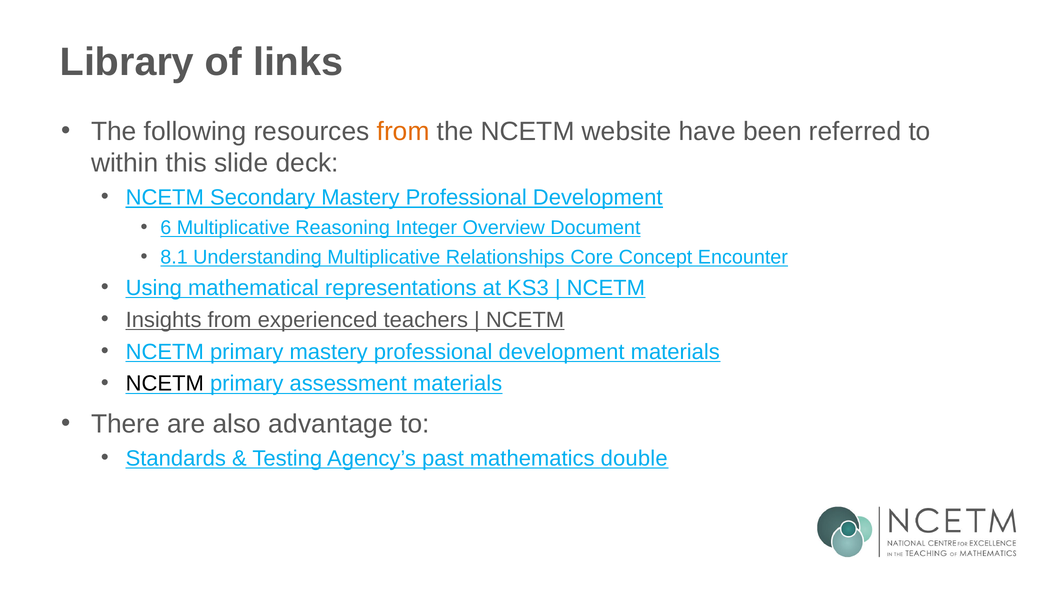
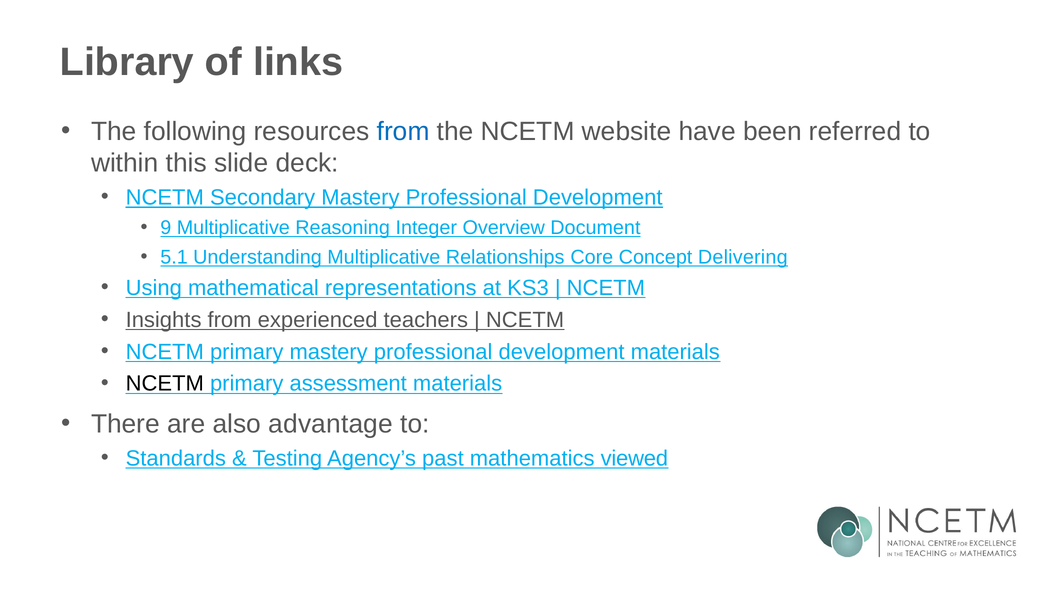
from at (403, 131) colour: orange -> blue
6: 6 -> 9
8.1: 8.1 -> 5.1
Encounter: Encounter -> Delivering
double: double -> viewed
